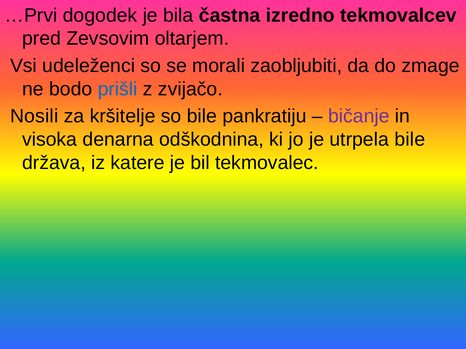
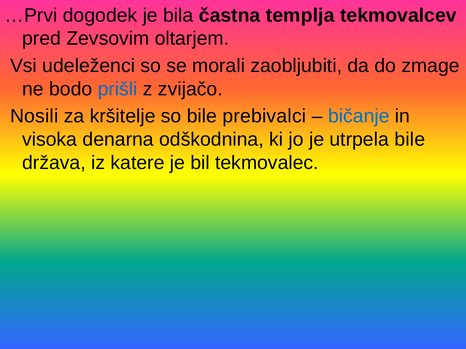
izredno: izredno -> templja
pankratiju: pankratiju -> prebivalci
bičanje colour: purple -> blue
